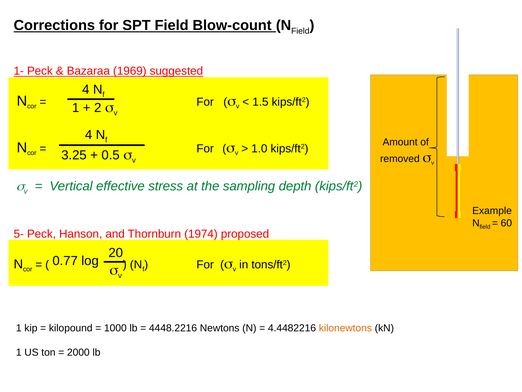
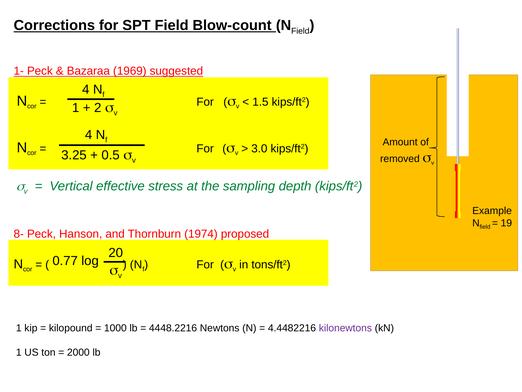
1.0: 1.0 -> 3.0
60: 60 -> 19
5-: 5- -> 8-
kilonewtons colour: orange -> purple
